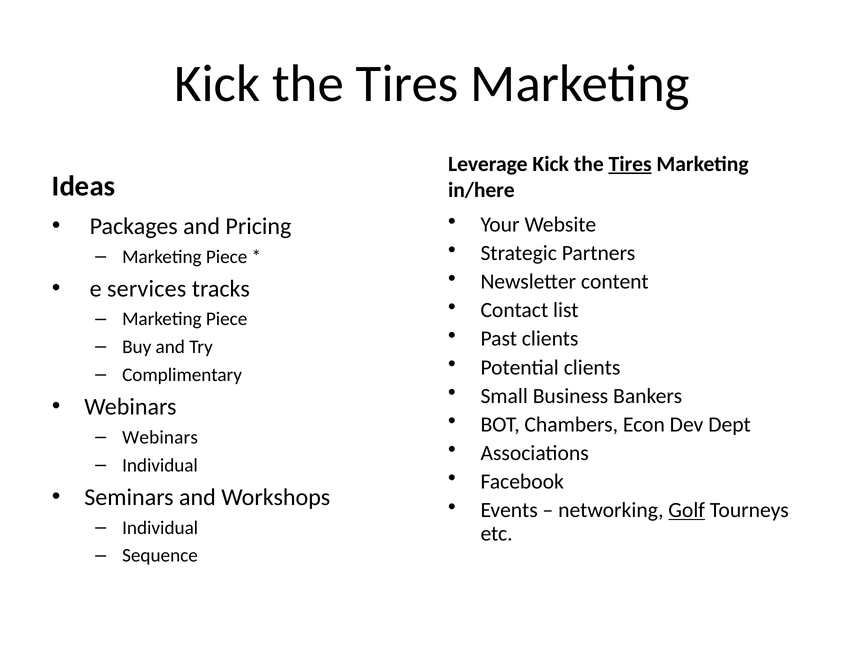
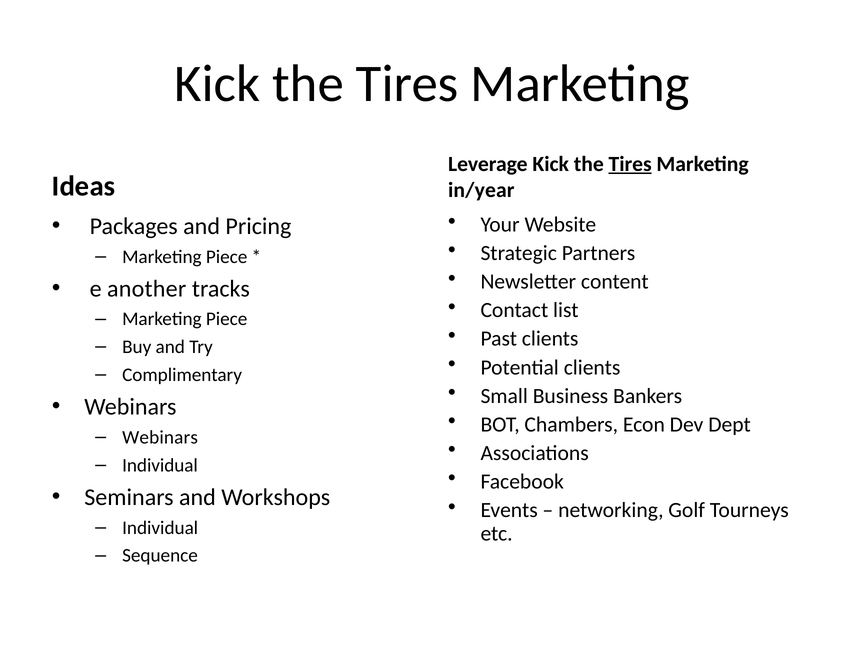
in/here: in/here -> in/year
services: services -> another
Golf underline: present -> none
